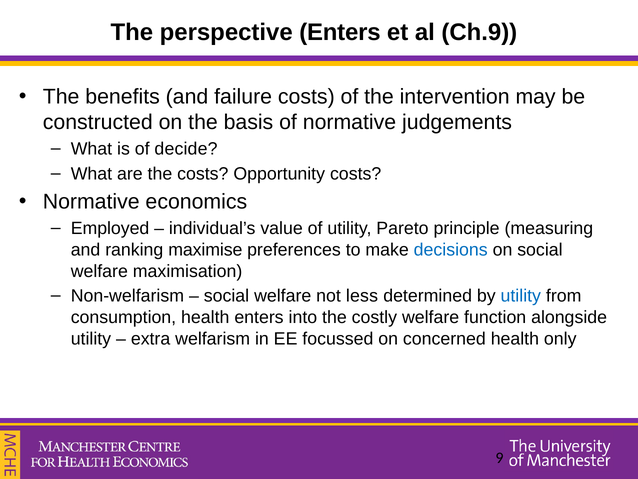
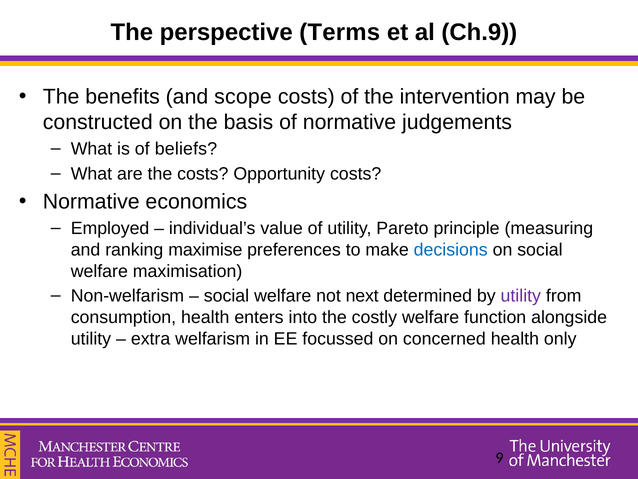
perspective Enters: Enters -> Terms
failure: failure -> scope
decide: decide -> beliefs
less: less -> next
utility at (521, 296) colour: blue -> purple
